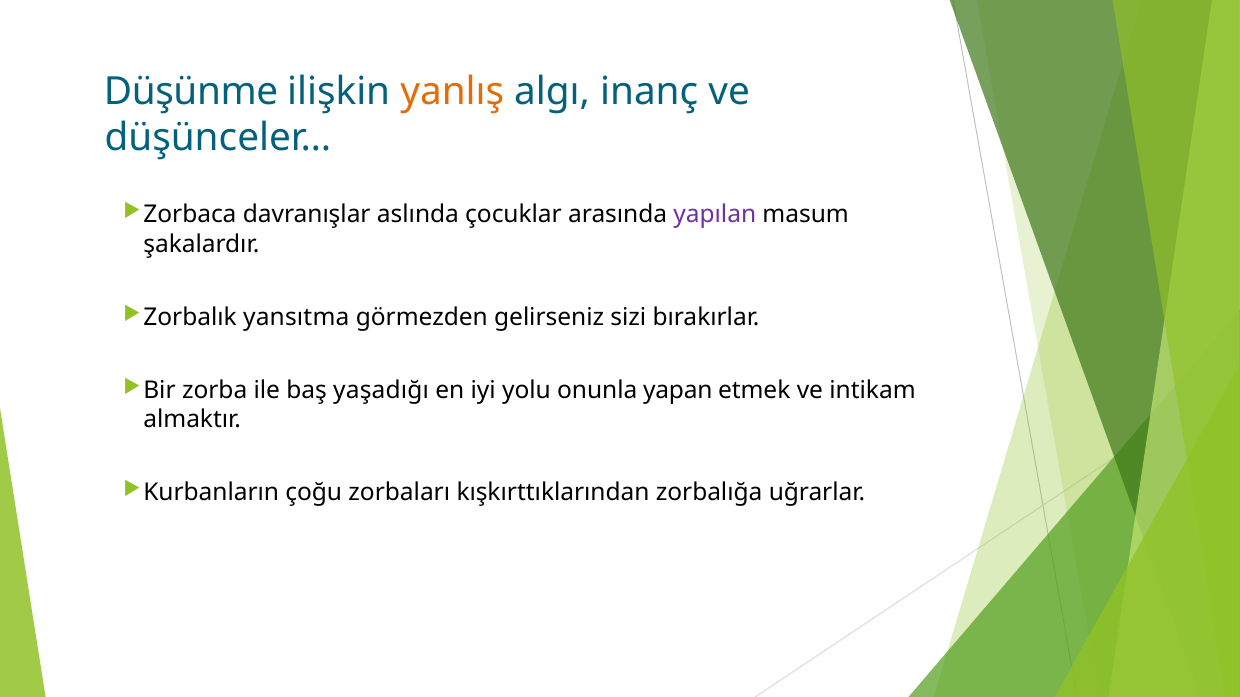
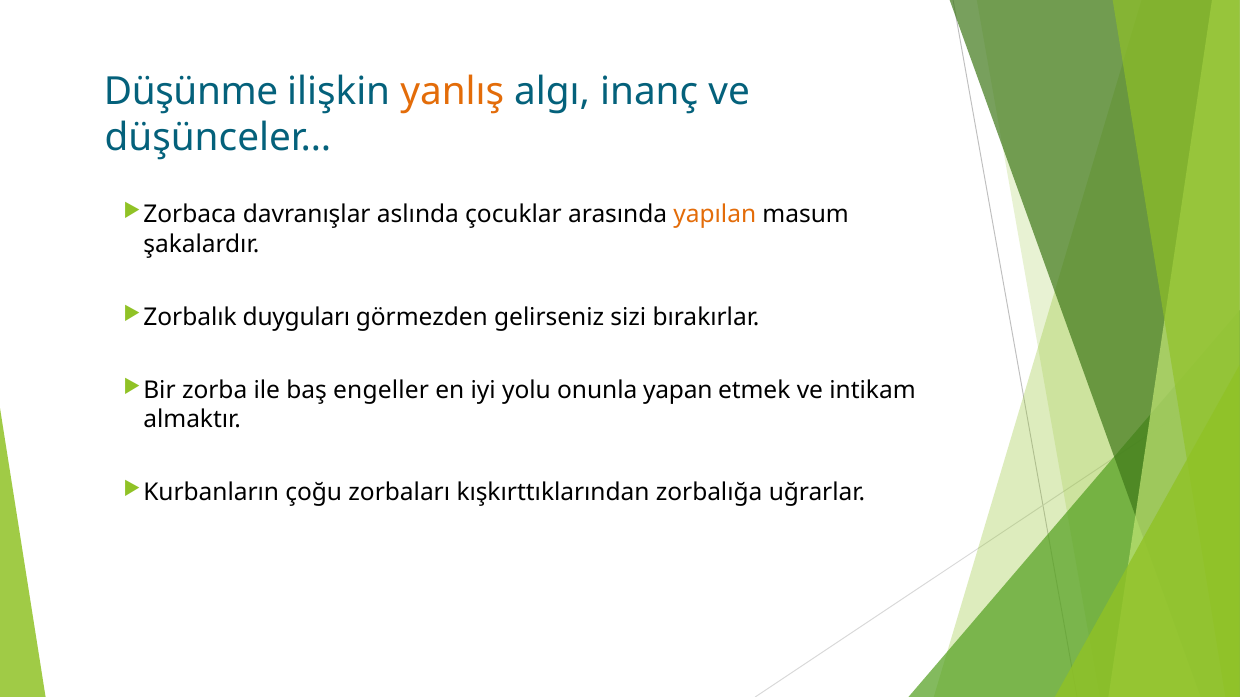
yapılan colour: purple -> orange
yansıtma: yansıtma -> duyguları
yaşadığı: yaşadığı -> engeller
